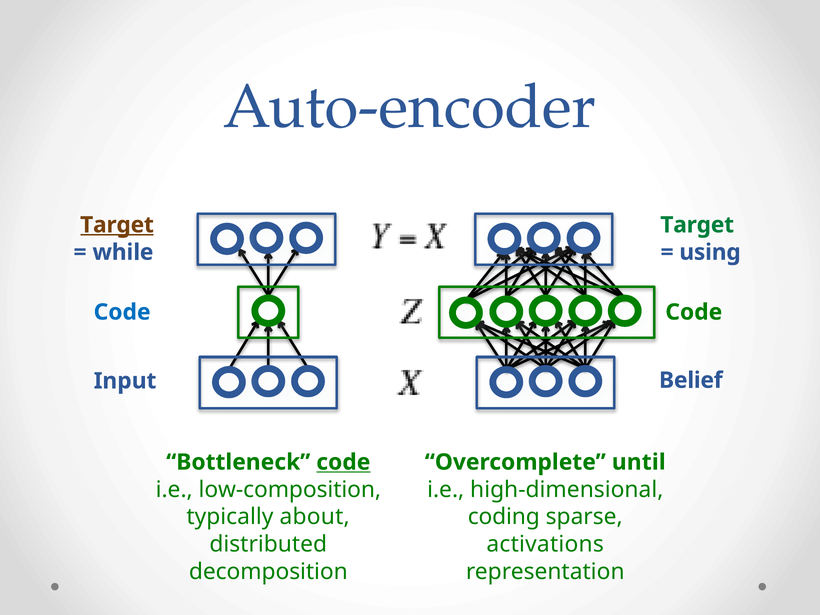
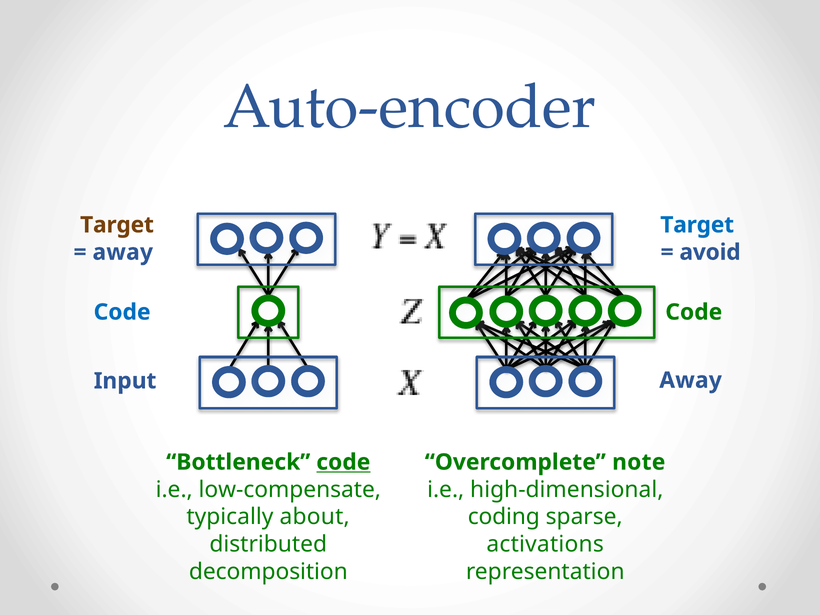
Target at (117, 225) underline: present -> none
Target at (697, 225) colour: green -> blue
while at (123, 252): while -> away
using: using -> avoid
Belief at (691, 380): Belief -> Away
until: until -> note
low-composition: low-composition -> low-compensate
